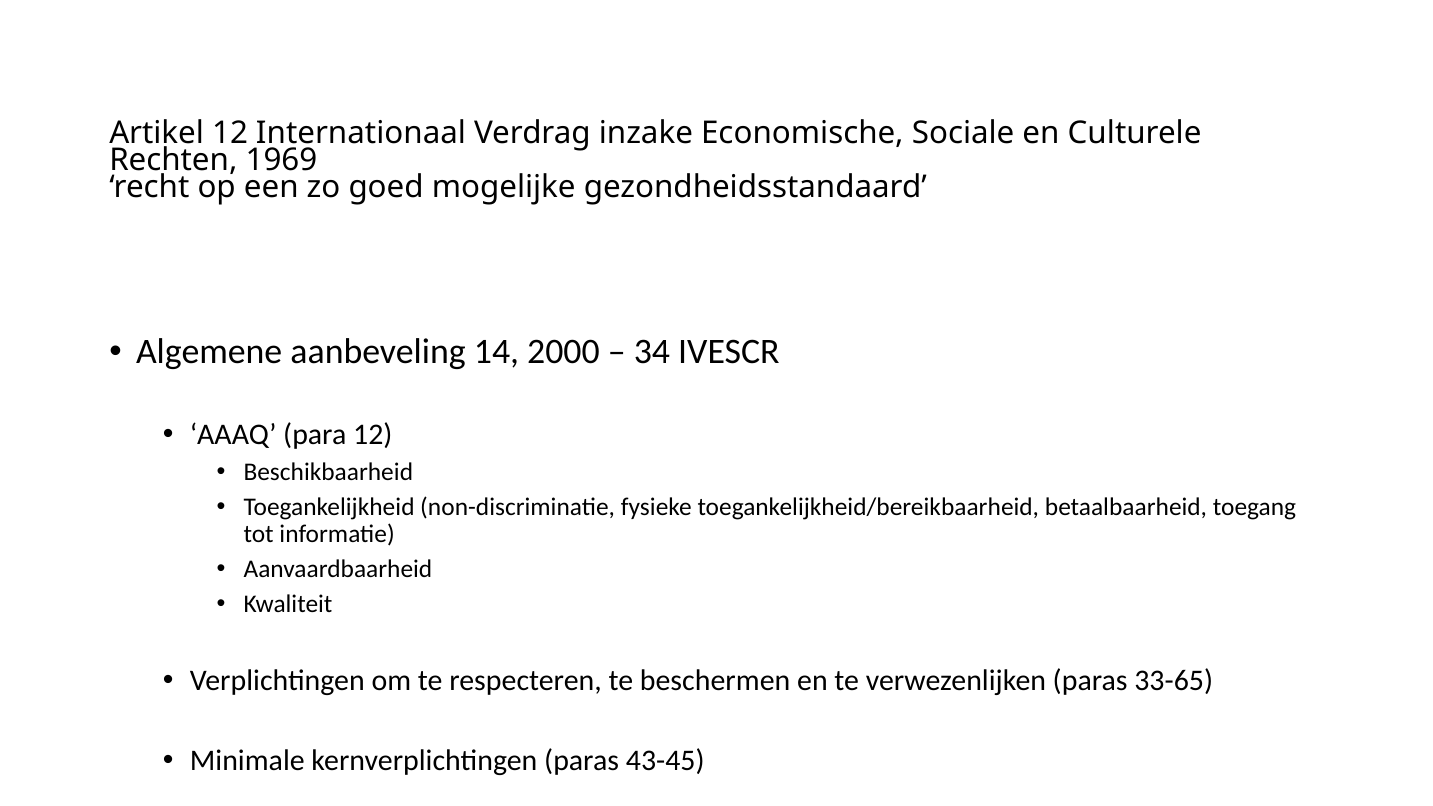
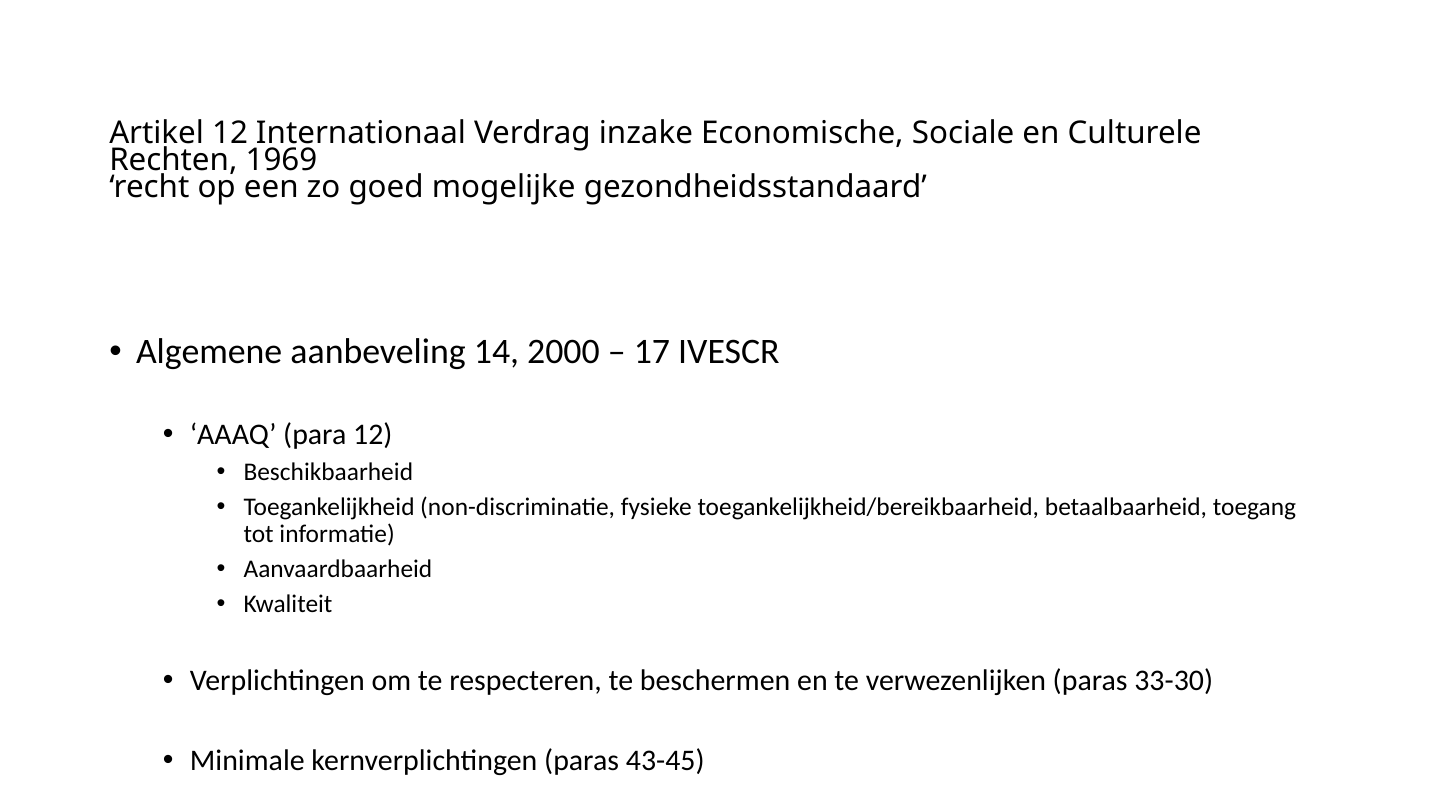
34: 34 -> 17
33-65: 33-65 -> 33-30
